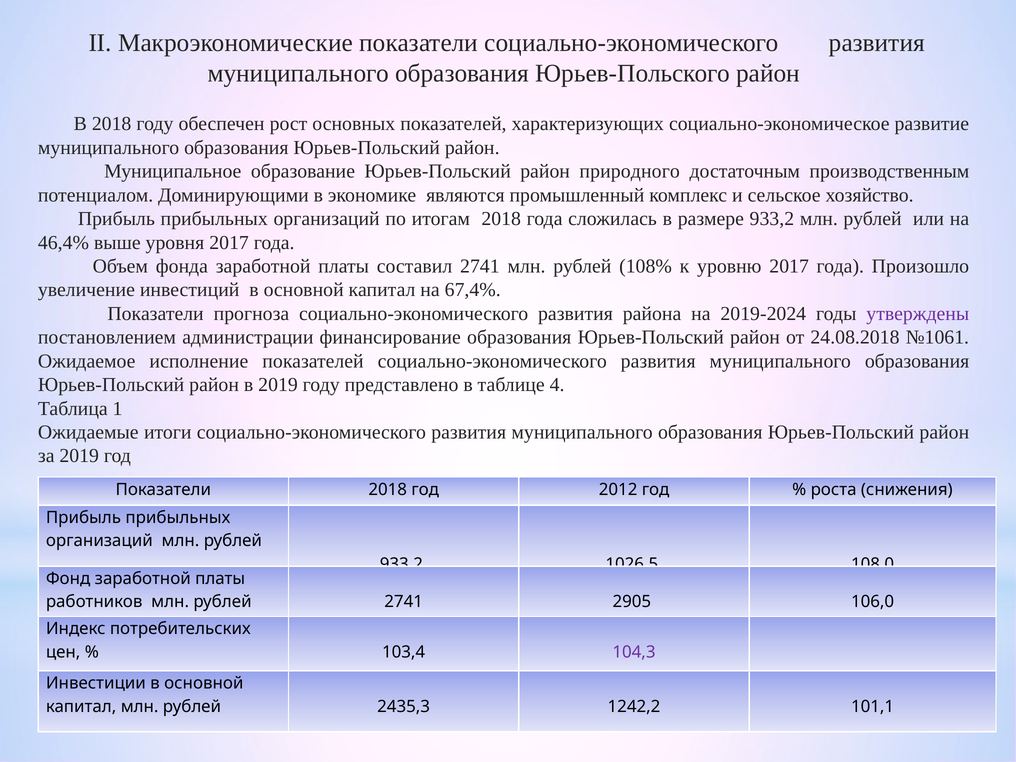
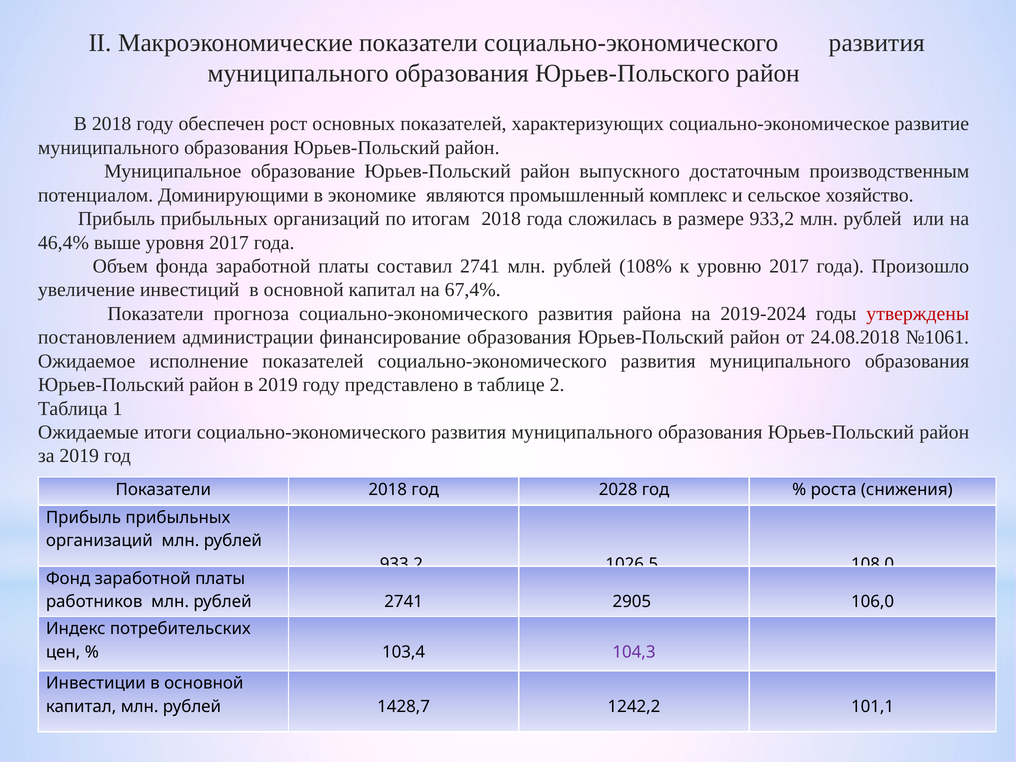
природного: природного -> выпускного
утверждены colour: purple -> red
4: 4 -> 2
2012: 2012 -> 2028
2435,3: 2435,3 -> 1428,7
